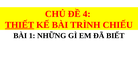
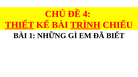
TRÌNH underline: none -> present
